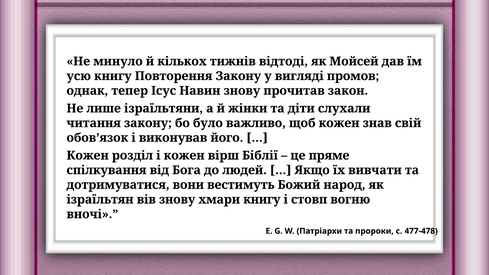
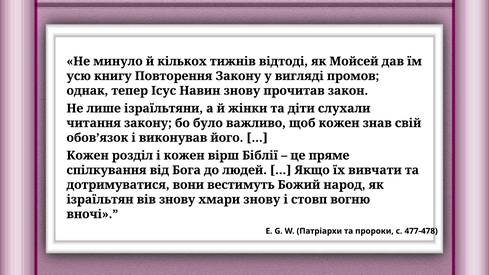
хмари книгу: книгу -> знову
